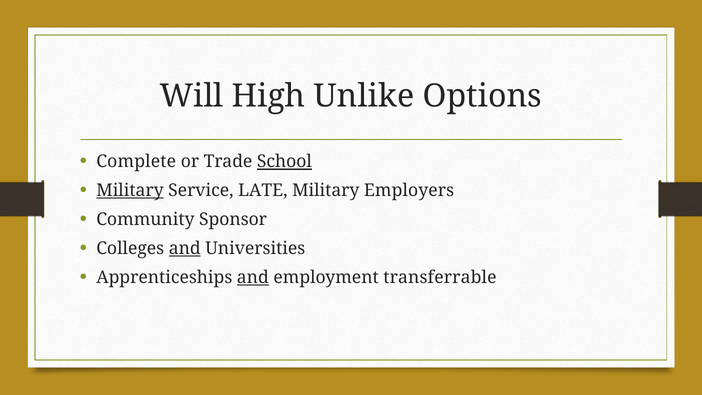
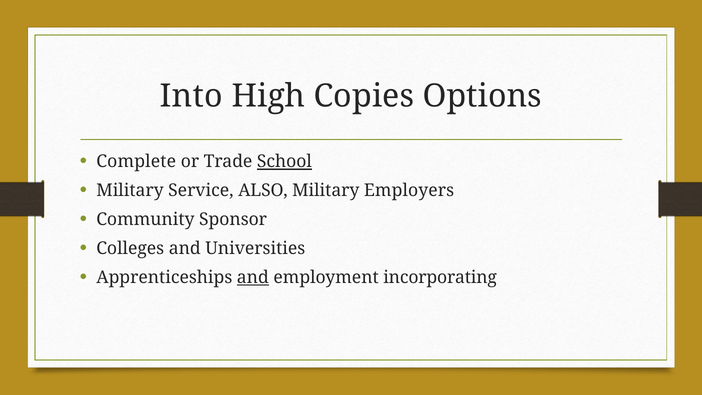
Will: Will -> Into
Unlike: Unlike -> Copies
Military at (130, 191) underline: present -> none
LATE: LATE -> ALSO
and at (185, 248) underline: present -> none
transferrable: transferrable -> incorporating
